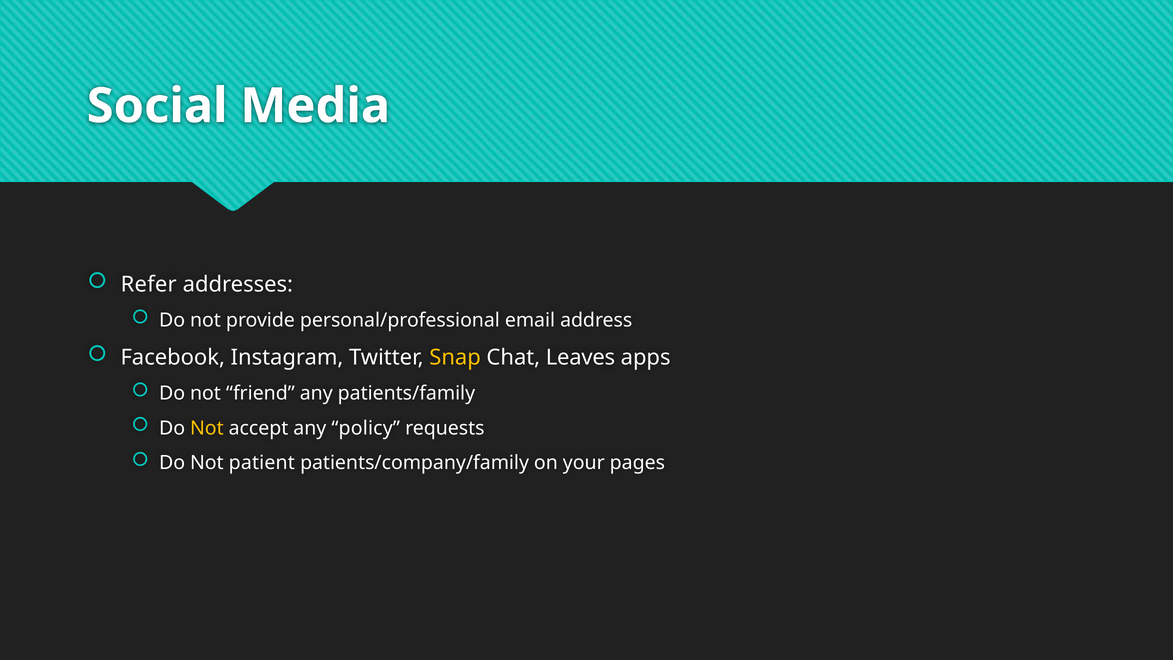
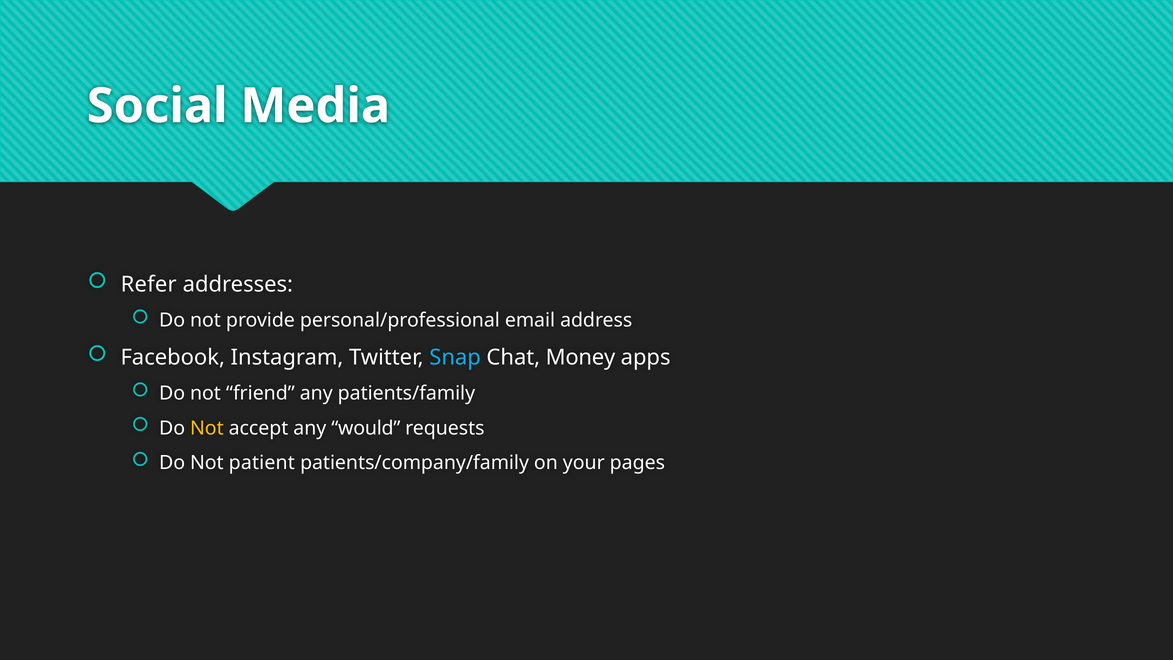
Snap colour: yellow -> light blue
Leaves: Leaves -> Money
policy: policy -> would
